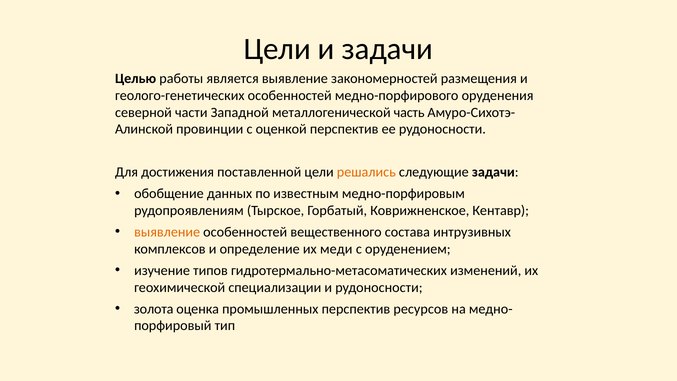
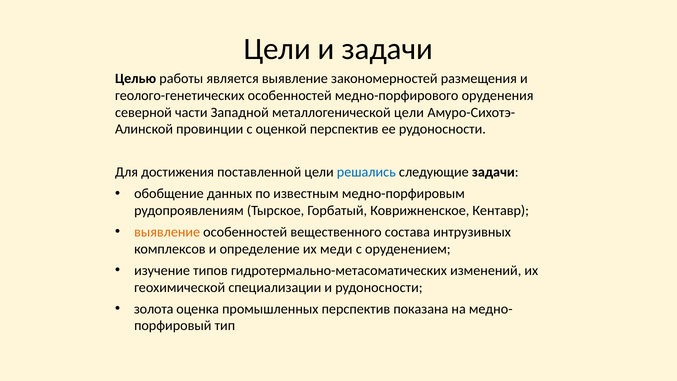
металлогенической часть: часть -> цели
решались colour: orange -> blue
ресурсов: ресурсов -> показана
